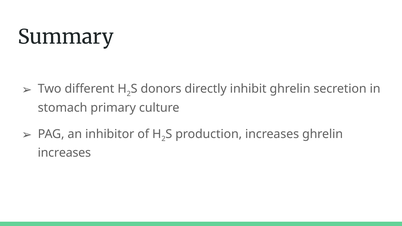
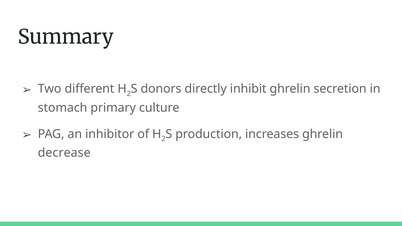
increases at (64, 153): increases -> decrease
